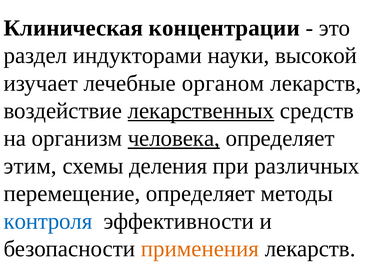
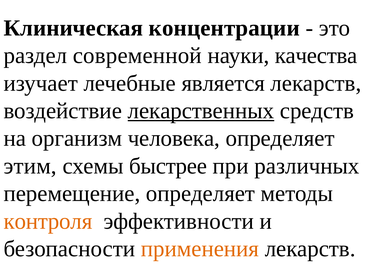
индукторами: индукторами -> современной
высокой: высокой -> качества
органом: органом -> является
человека underline: present -> none
деления: деления -> быстрее
контроля colour: blue -> orange
